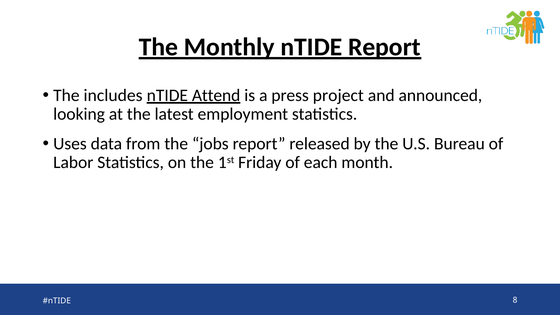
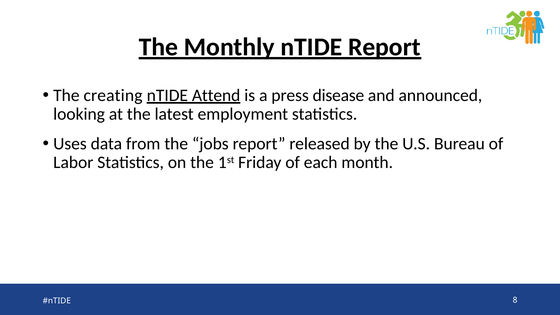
includes: includes -> creating
project: project -> disease
